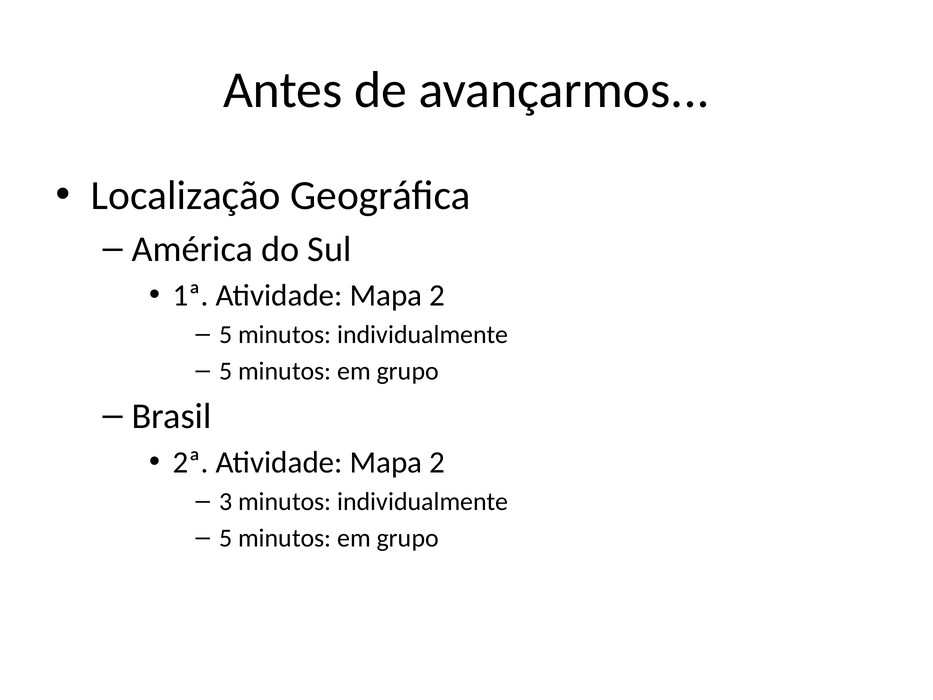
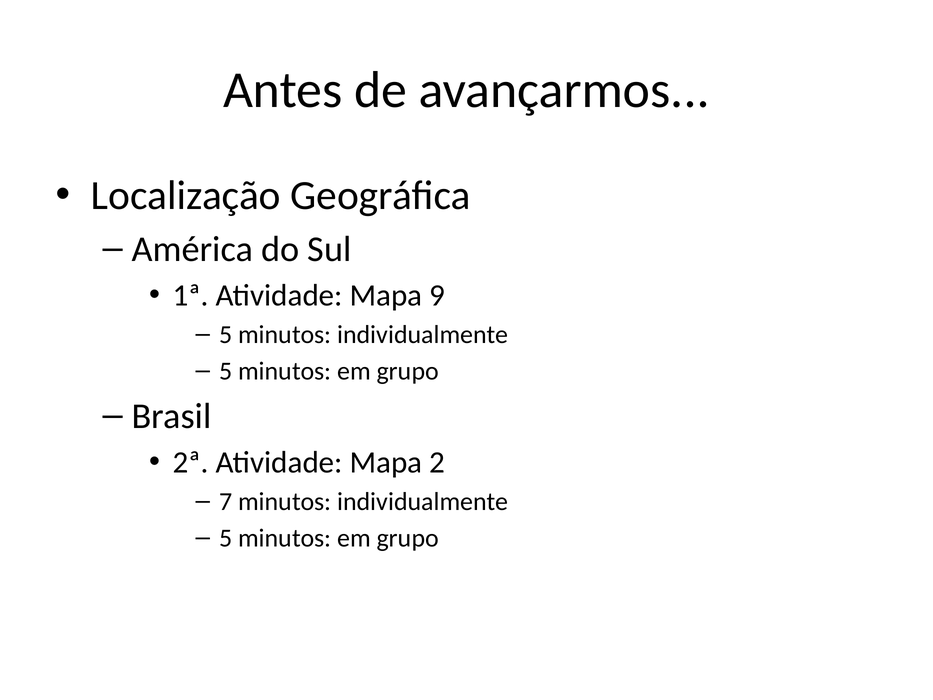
1ª Atividade Mapa 2: 2 -> 9
3: 3 -> 7
